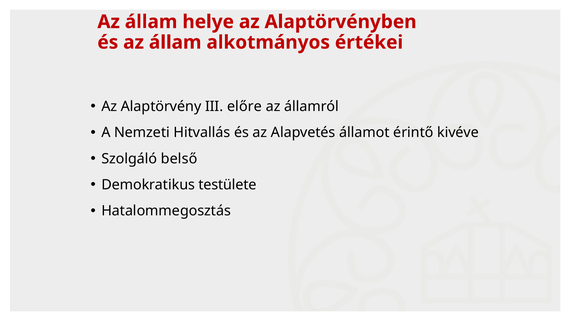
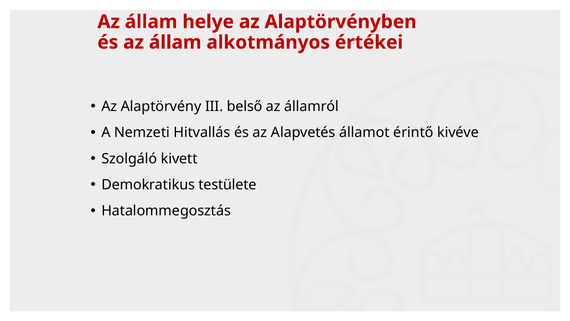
előre: előre -> belső
belső: belső -> kivett
